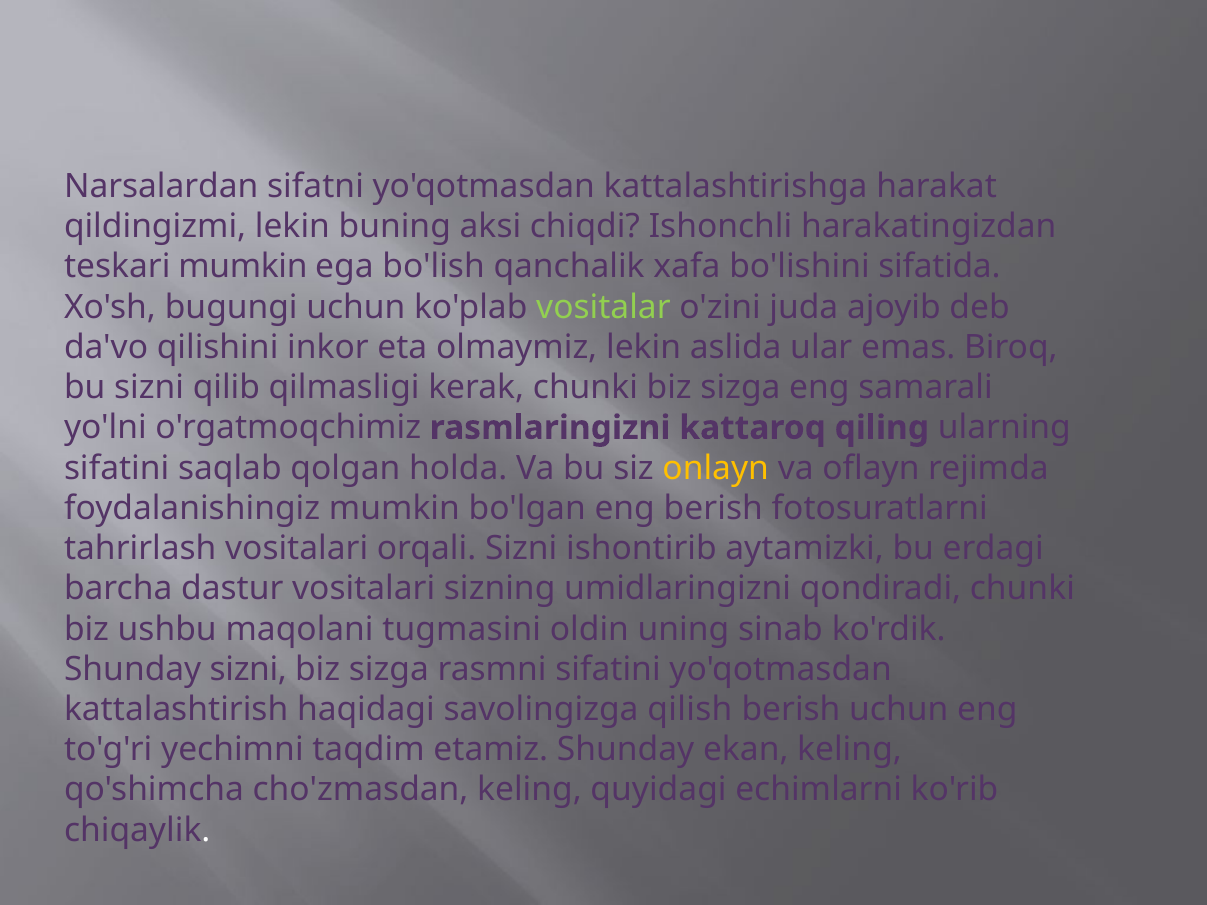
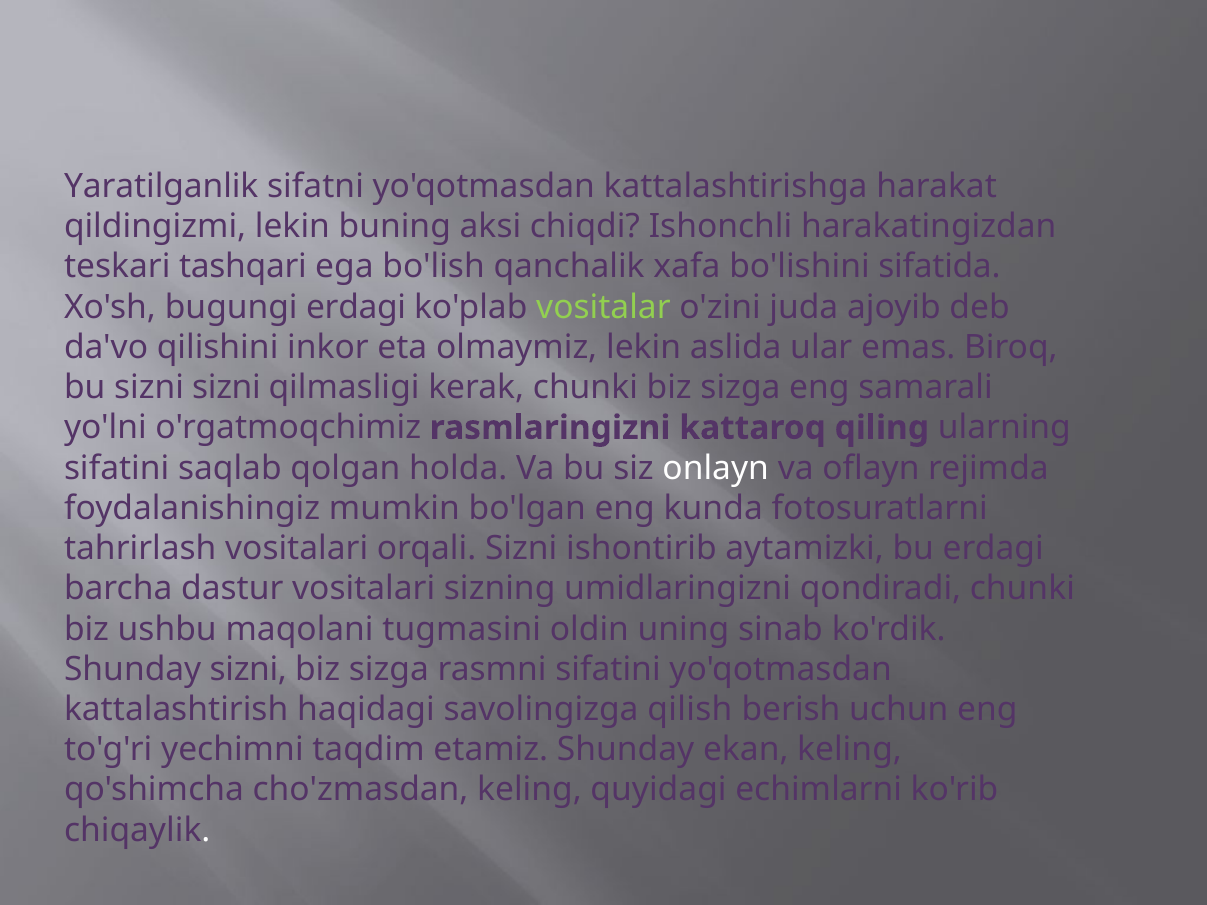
Narsalardan: Narsalardan -> Yaratilganlik
teskari mumkin: mumkin -> tashqari
bugungi uchun: uchun -> erdagi
sizni qilib: qilib -> sizni
onlayn colour: yellow -> white
eng berish: berish -> kunda
